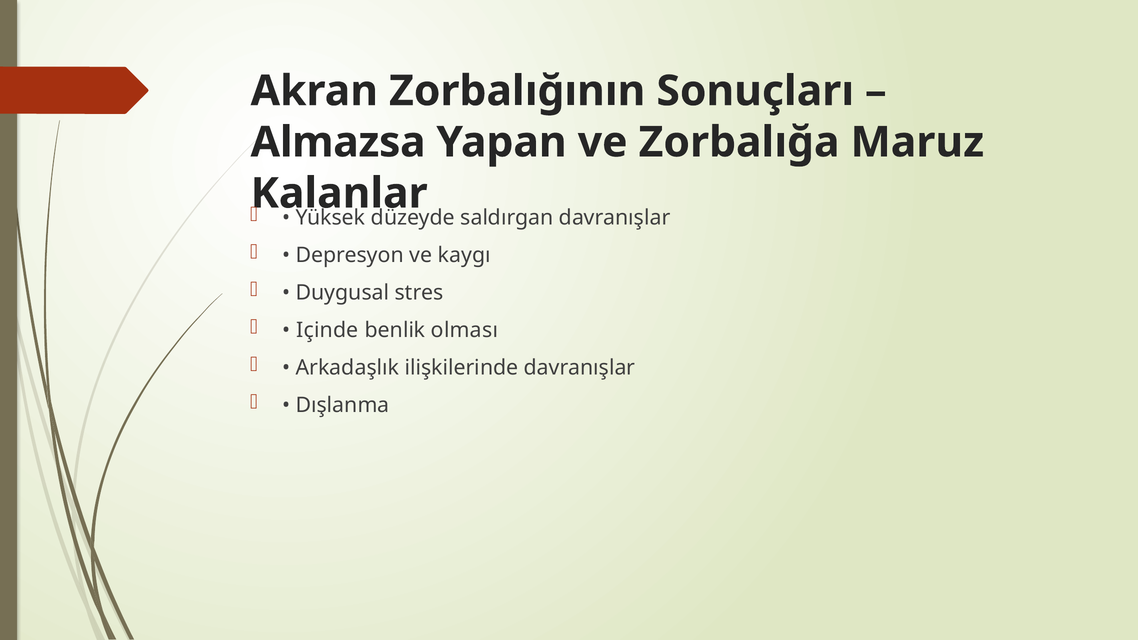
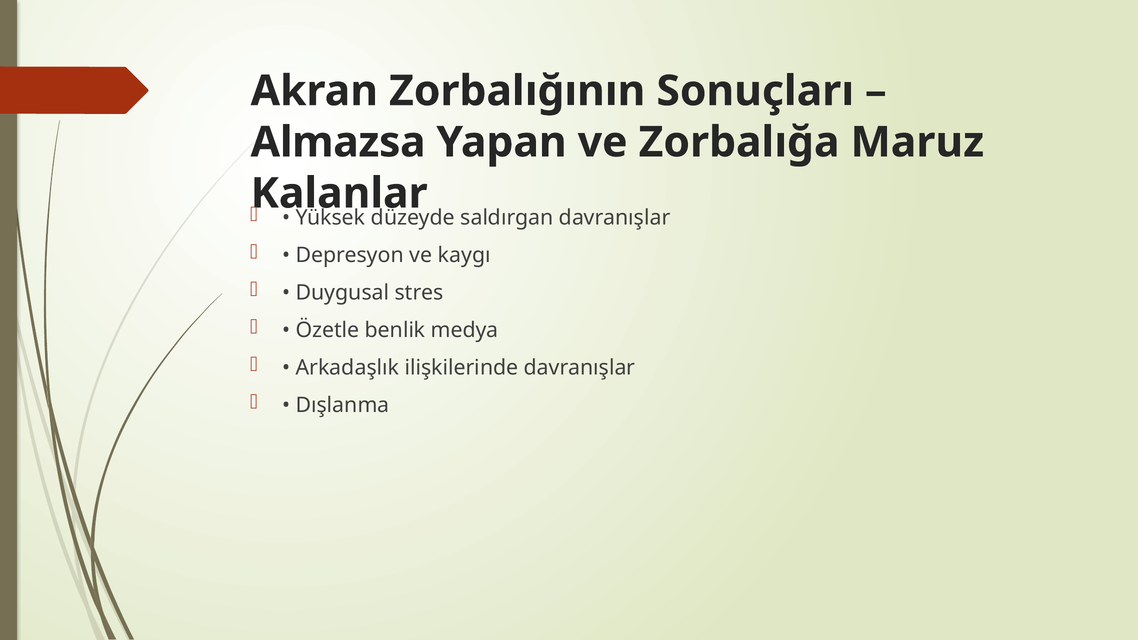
Içinde: Içinde -> Özetle
olması: olması -> medya
